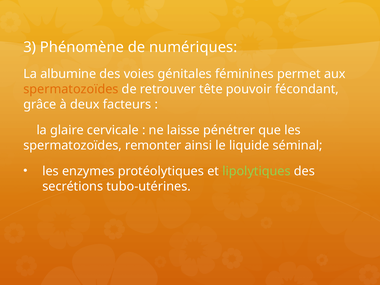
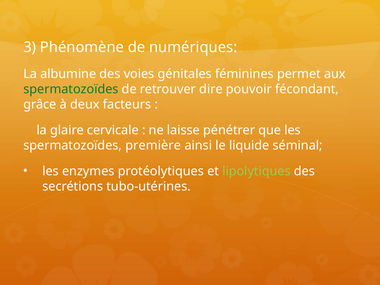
spermatozoïdes at (71, 89) colour: orange -> green
tête: tête -> dire
remonter: remonter -> première
